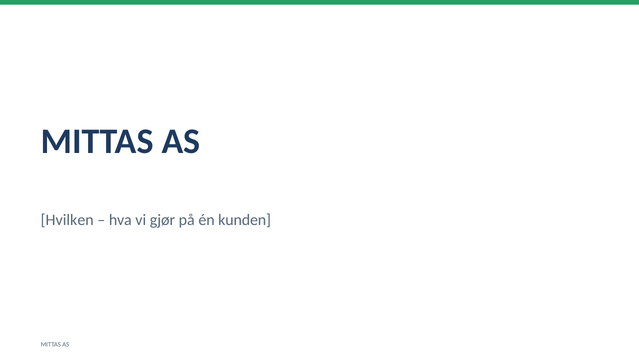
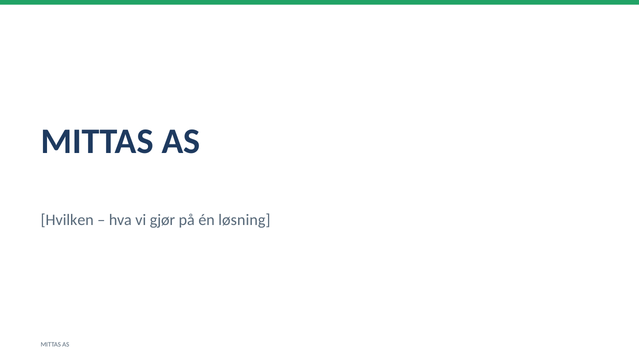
kunden: kunden -> løsning
